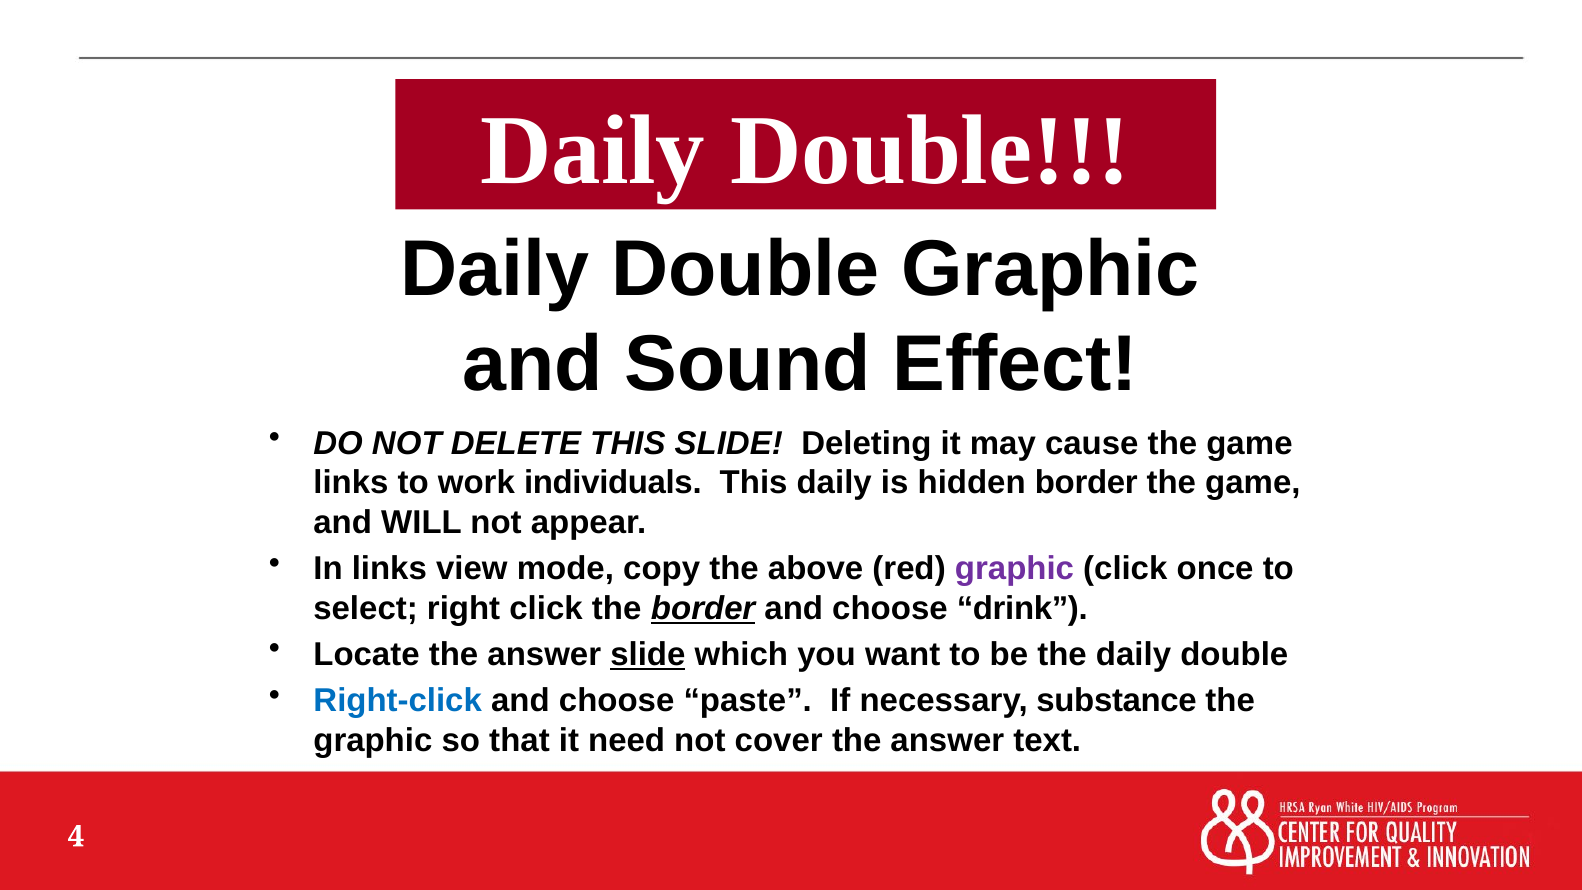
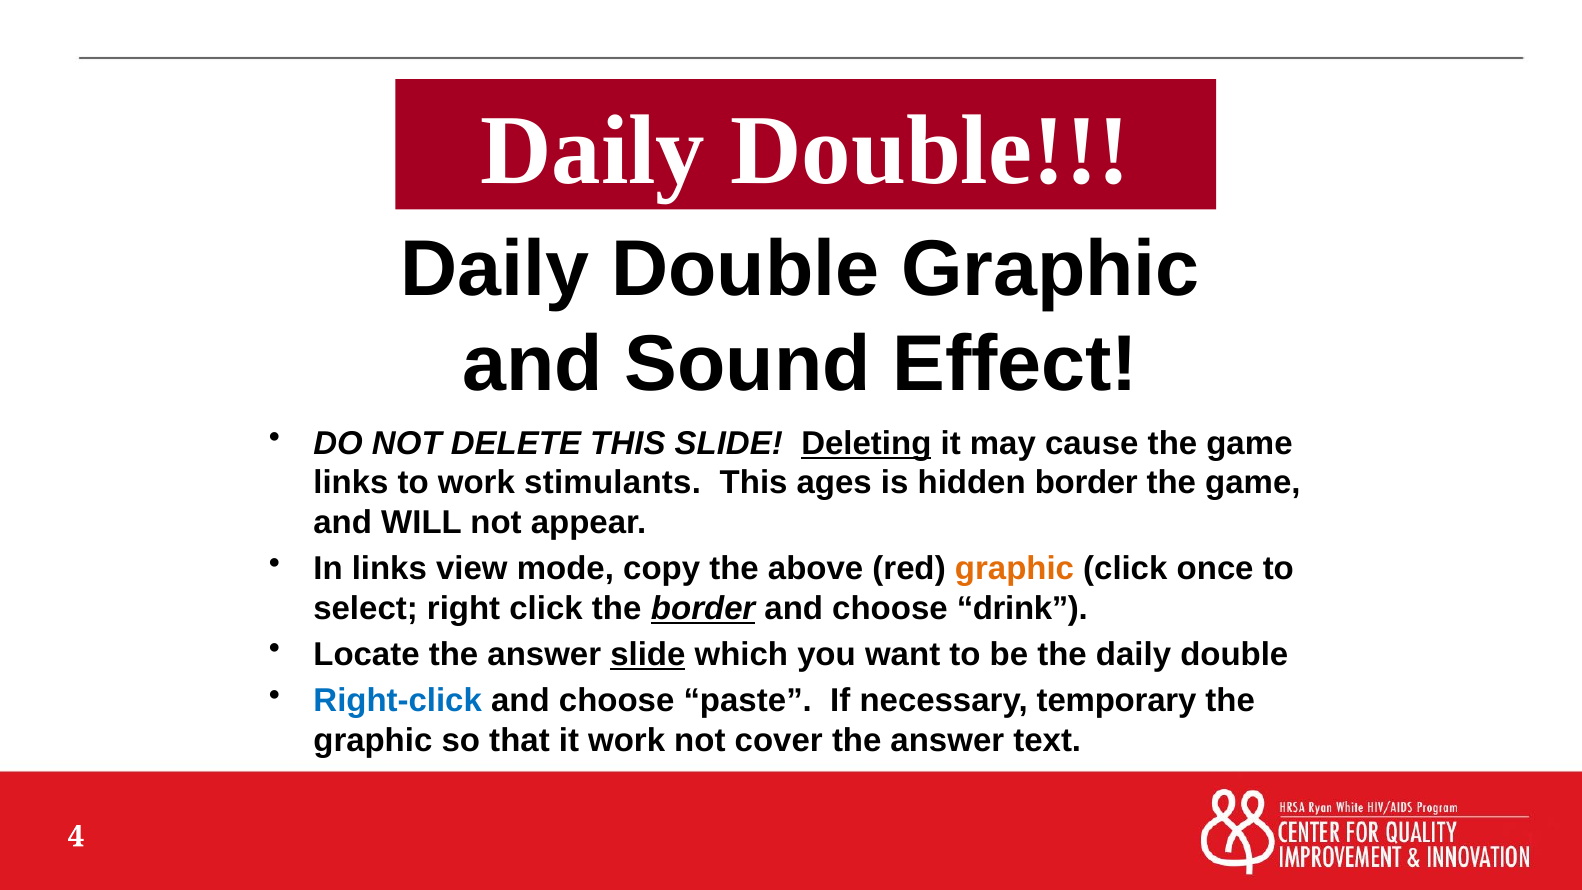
Deleting underline: none -> present
individuals: individuals -> stimulants
This daily: daily -> ages
graphic at (1014, 569) colour: purple -> orange
substance: substance -> temporary
it need: need -> work
